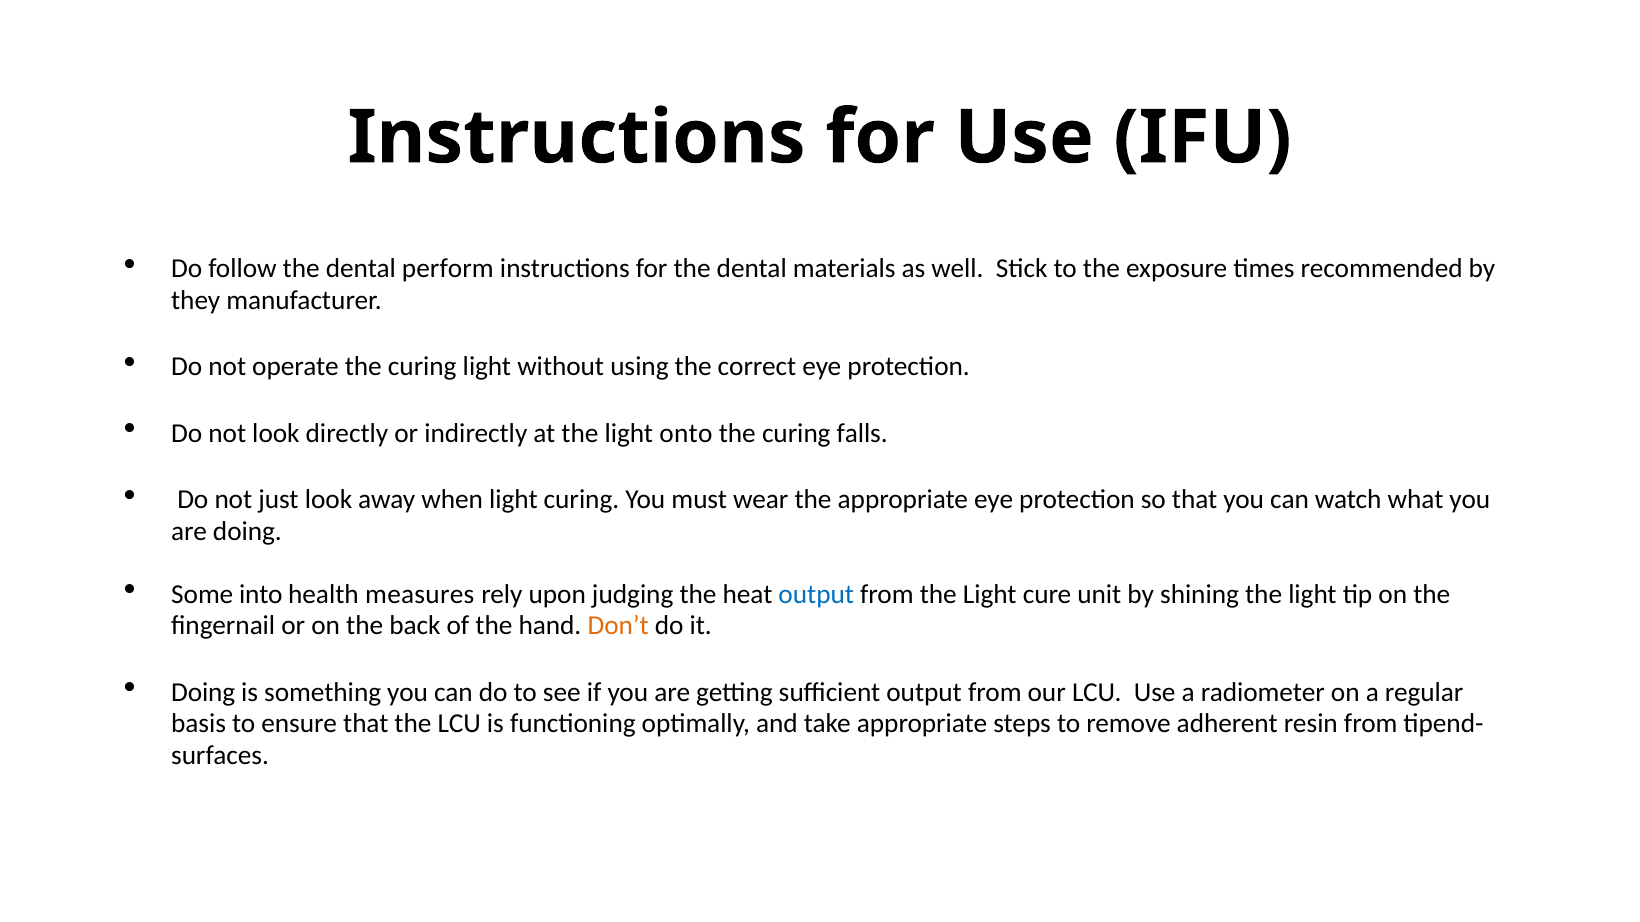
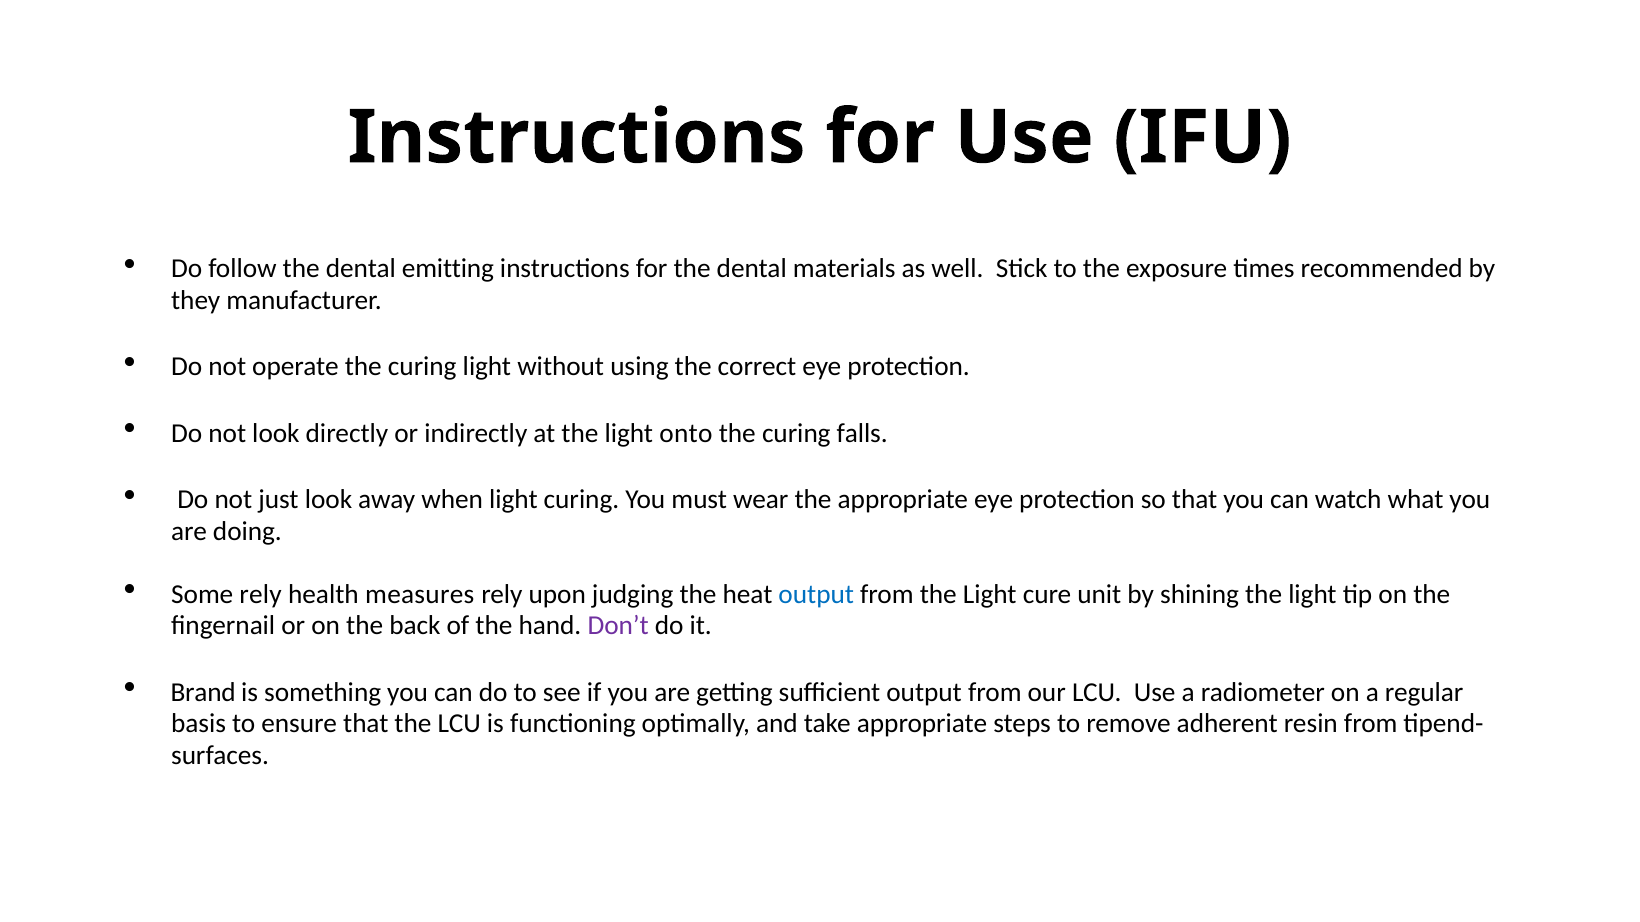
perform: perform -> emitting
Some into: into -> rely
Don’t colour: orange -> purple
Doing at (203, 693): Doing -> Brand
